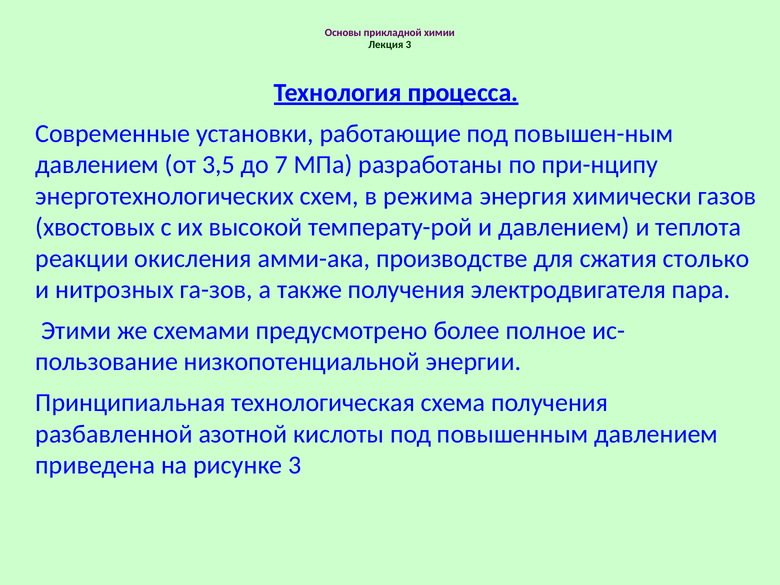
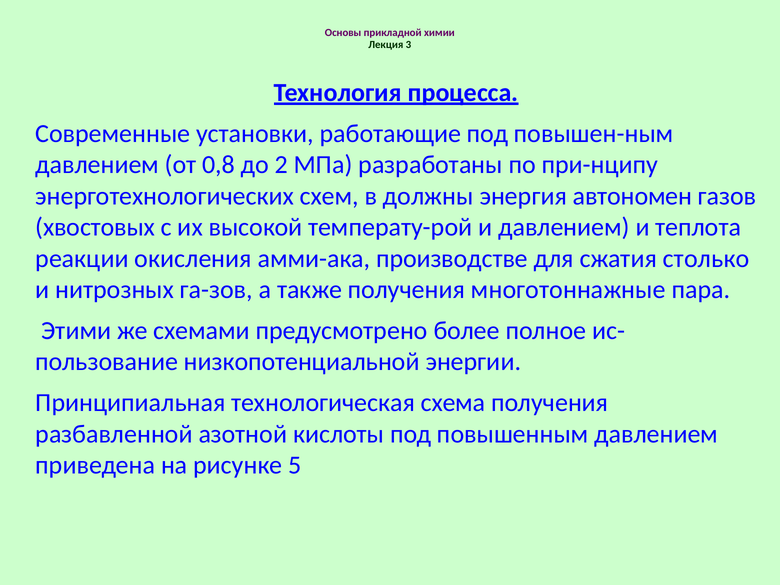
3,5: 3,5 -> 0,8
7: 7 -> 2
режима: режима -> должны
химически: химически -> автономен
электродвигателя: электродвигателя -> многотоннажные
рисунке 3: 3 -> 5
